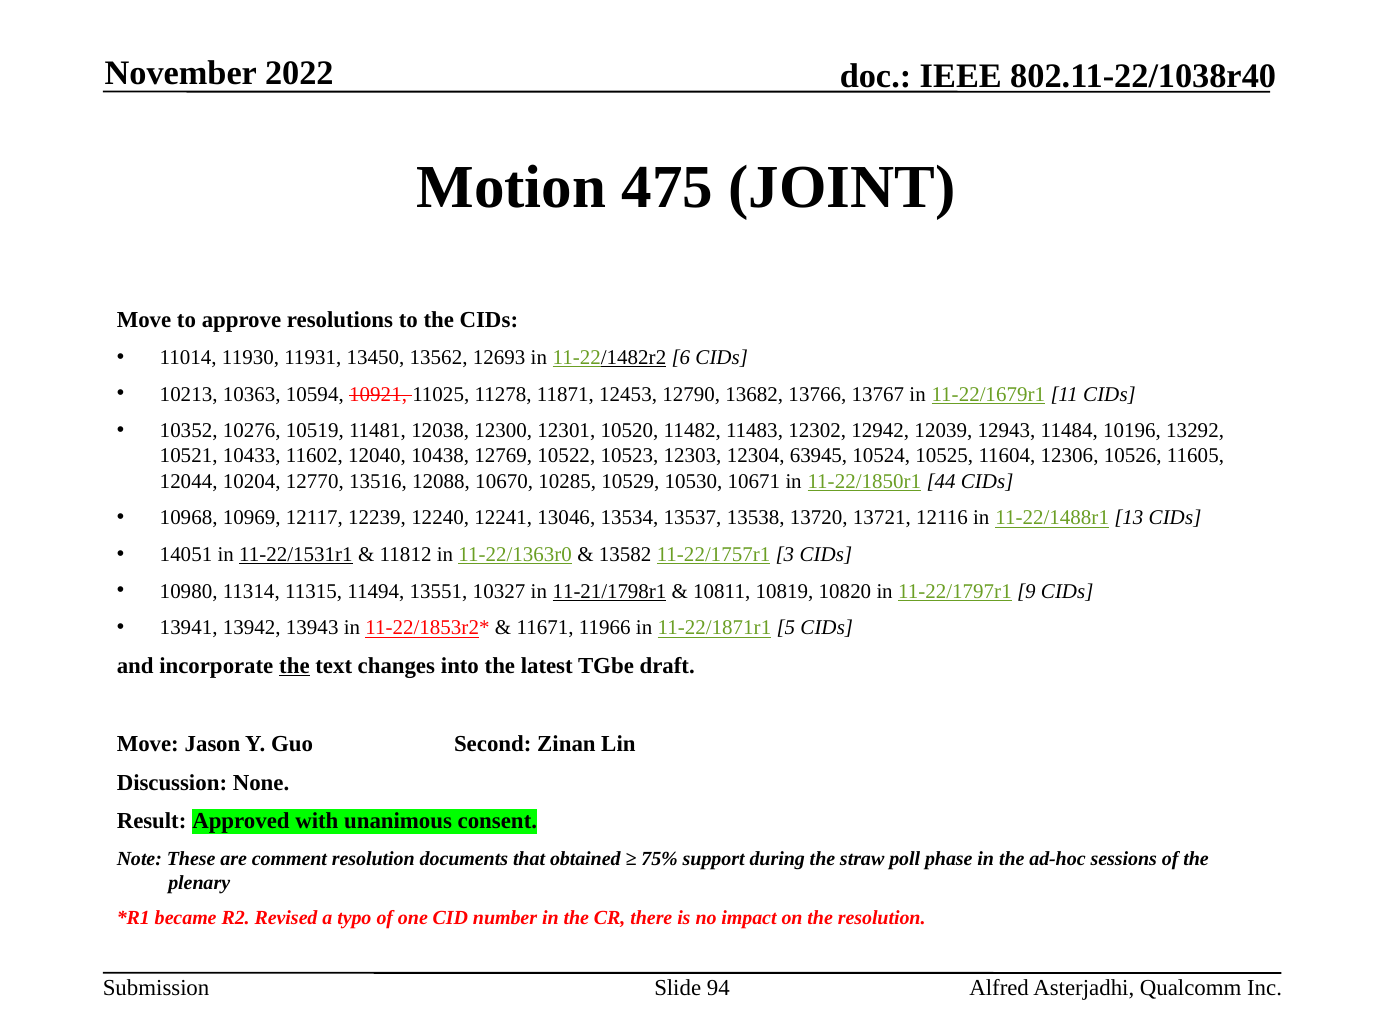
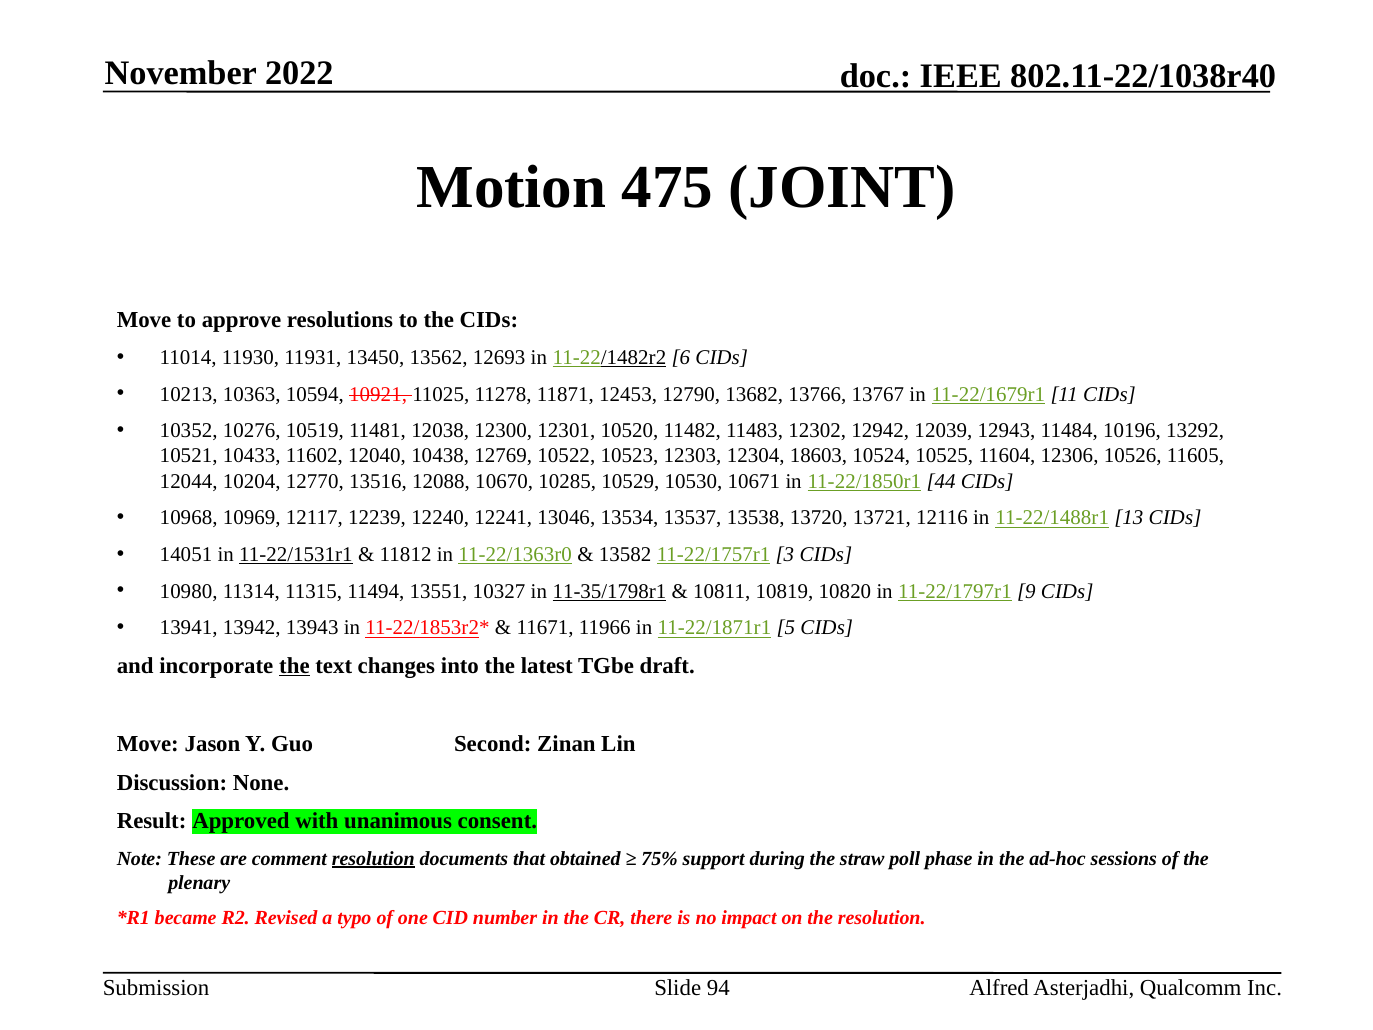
63945: 63945 -> 18603
11-21/1798r1: 11-21/1798r1 -> 11-35/1798r1
resolution at (373, 858) underline: none -> present
